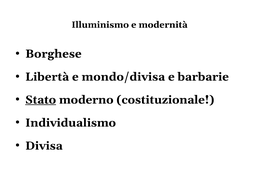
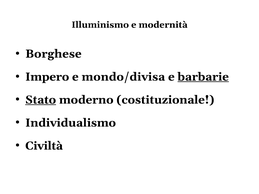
Libertà: Libertà -> Impero
barbarie underline: none -> present
Divisa: Divisa -> Civiltà
